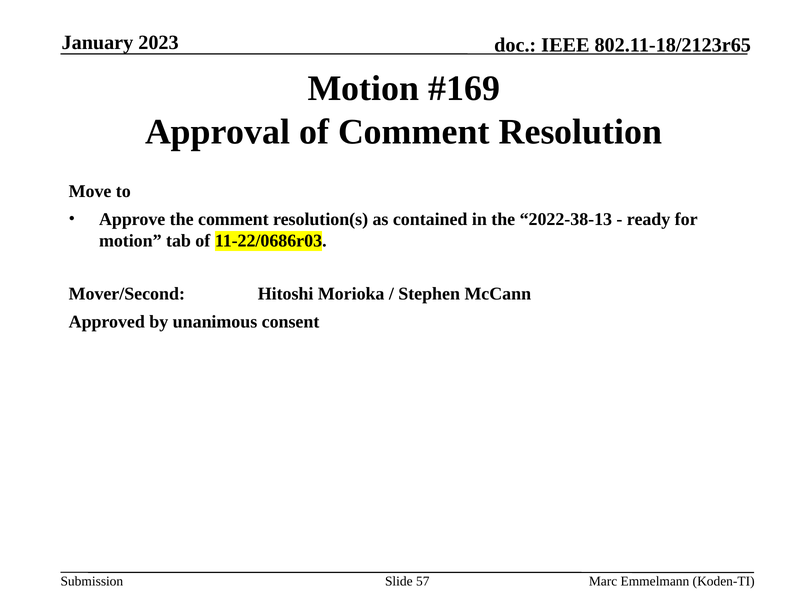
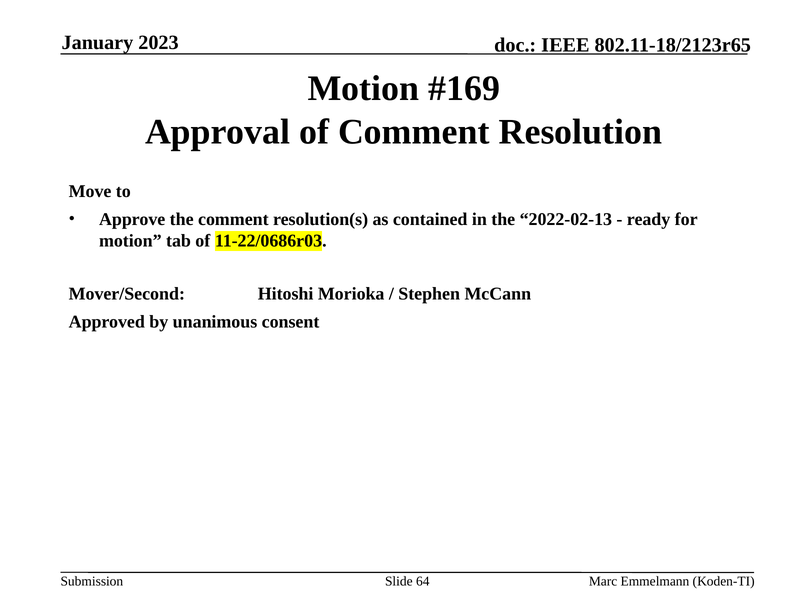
2022-38-13: 2022-38-13 -> 2022-02-13
57: 57 -> 64
